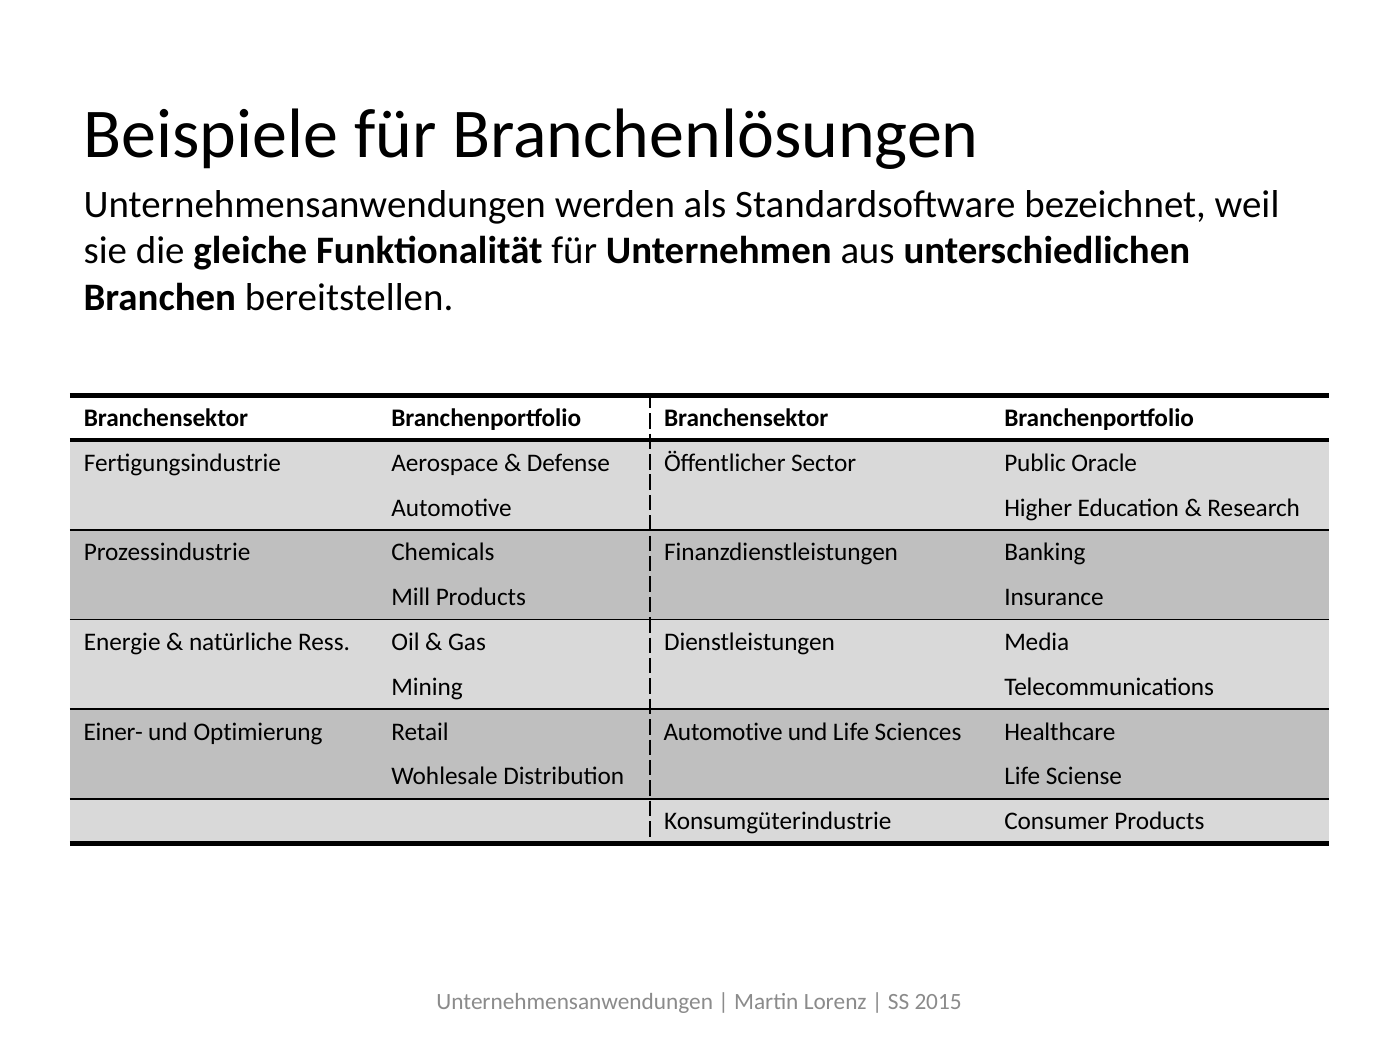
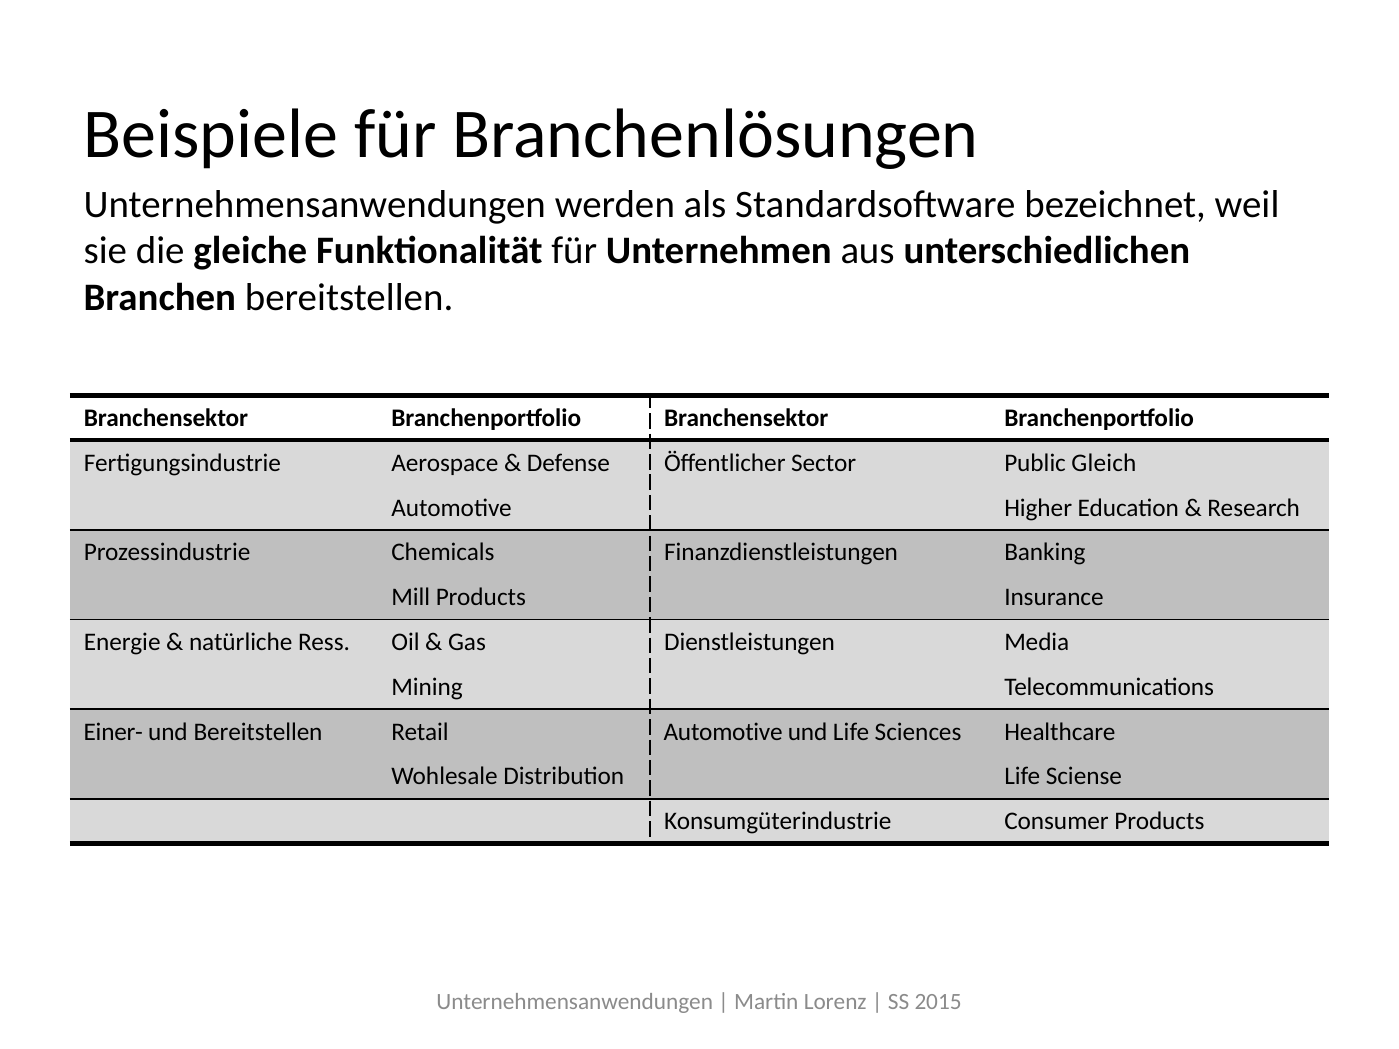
Oracle: Oracle -> Gleich
und Optimierung: Optimierung -> Bereitstellen
